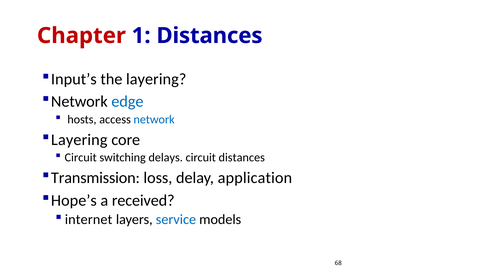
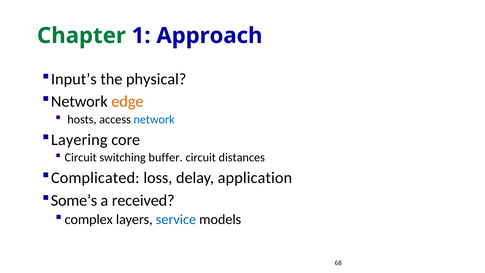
Chapter colour: red -> green
1 Distances: Distances -> Approach
the layering: layering -> physical
edge colour: blue -> orange
delays: delays -> buffer
Transmission: Transmission -> Complicated
Hope’s: Hope’s -> Some’s
internet: internet -> complex
